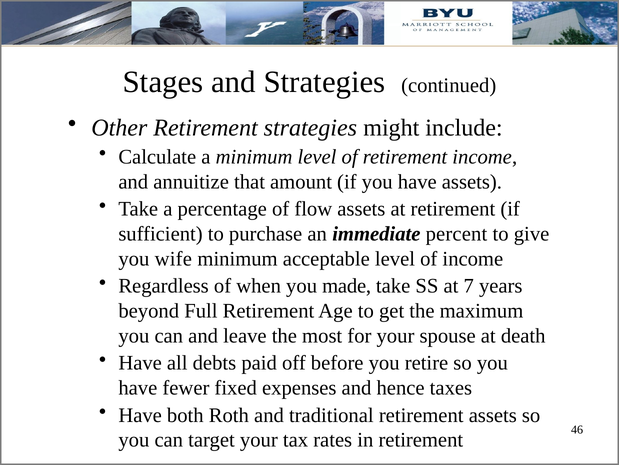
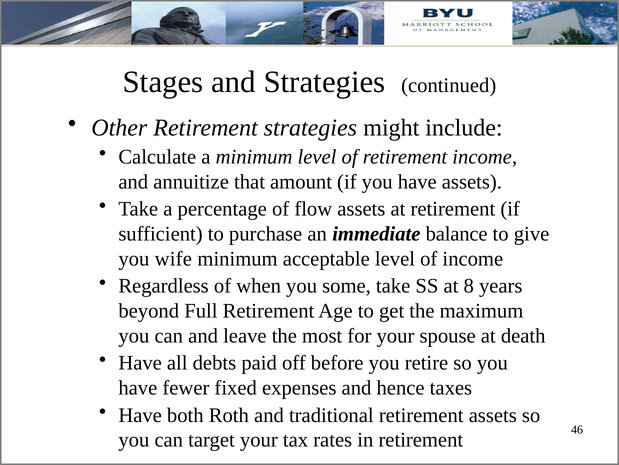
percent: percent -> balance
made: made -> some
7: 7 -> 8
